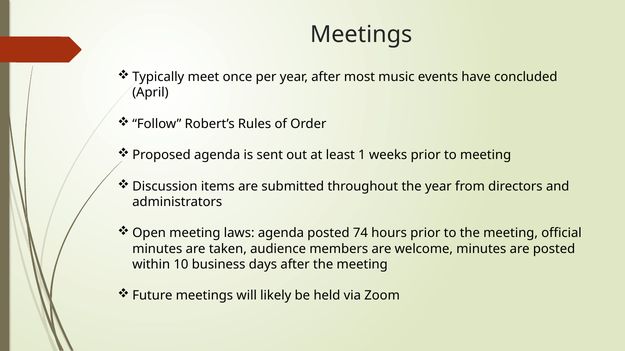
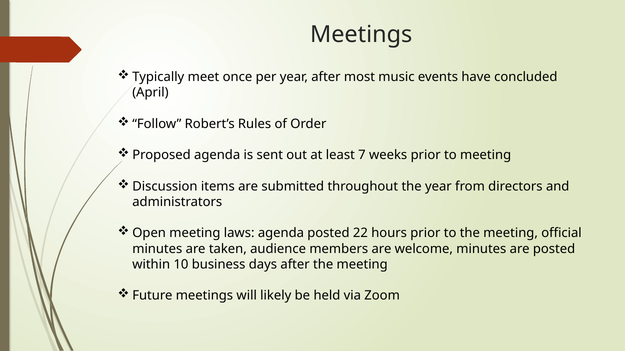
1: 1 -> 7
74: 74 -> 22
